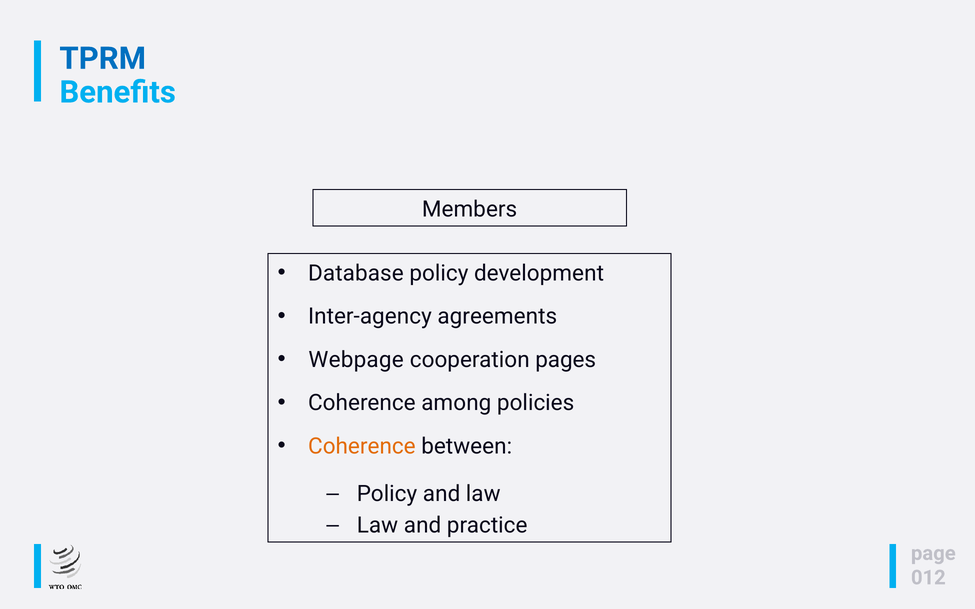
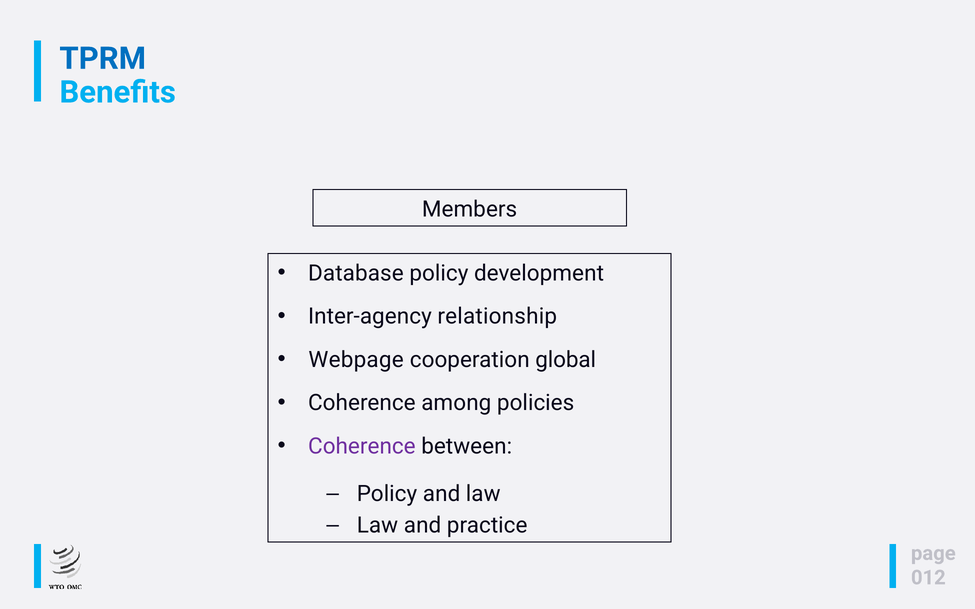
agreements: agreements -> relationship
pages: pages -> global
Coherence at (362, 446) colour: orange -> purple
